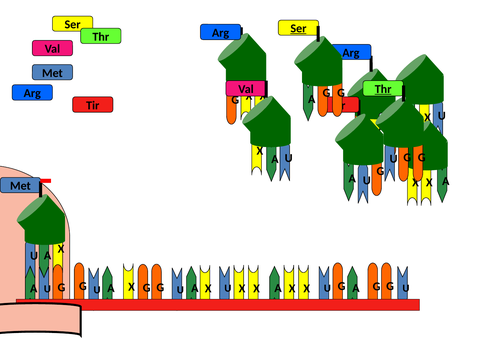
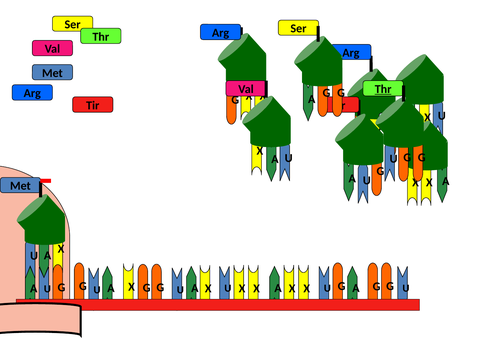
Ser at (298, 29) underline: present -> none
